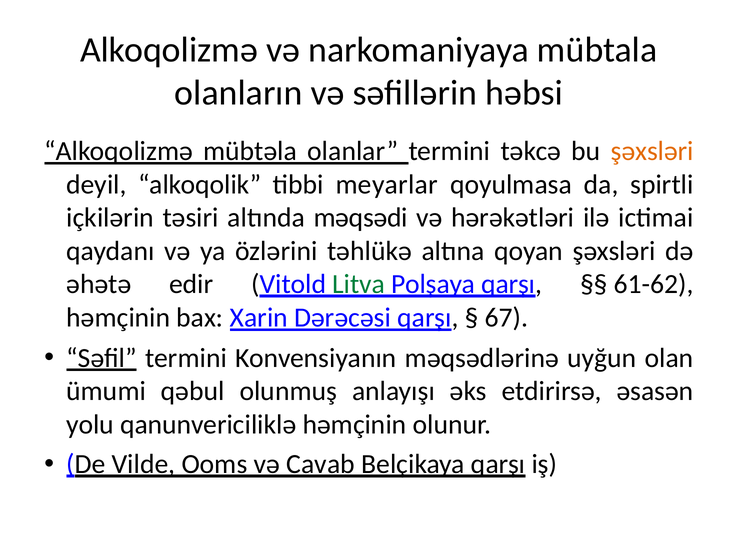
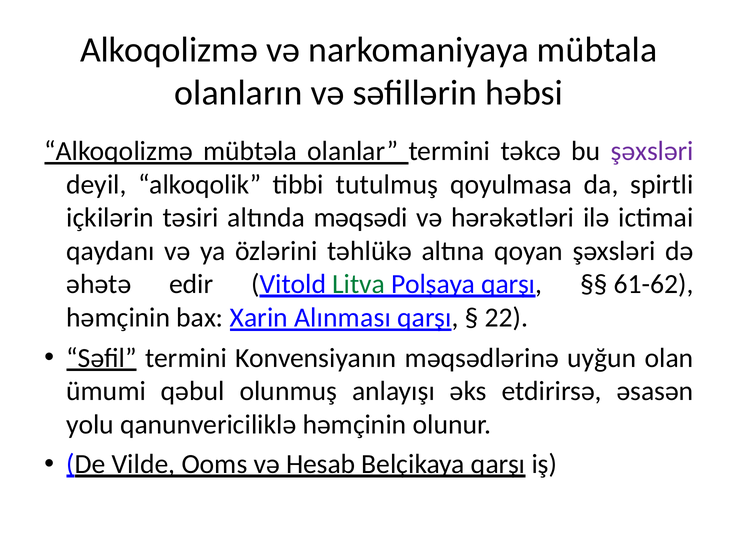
şəxsləri at (652, 151) colour: orange -> purple
meyarlar: meyarlar -> tutulmuş
Dərəcəsi: Dərəcəsi -> Alınması
67: 67 -> 22
Cavab: Cavab -> Hesab
